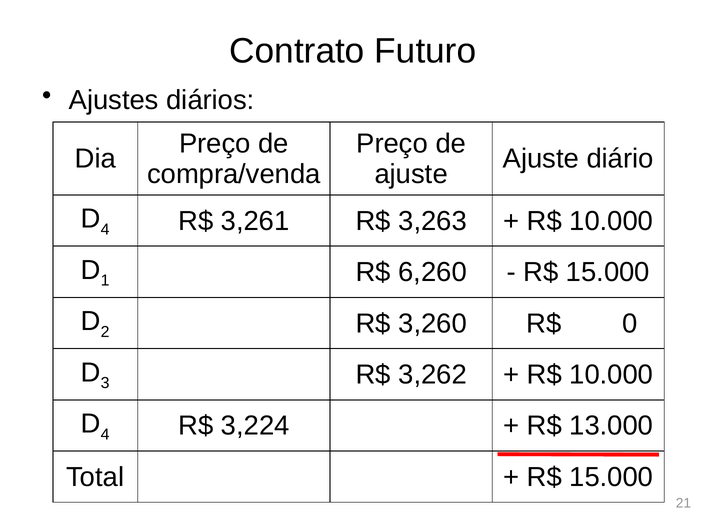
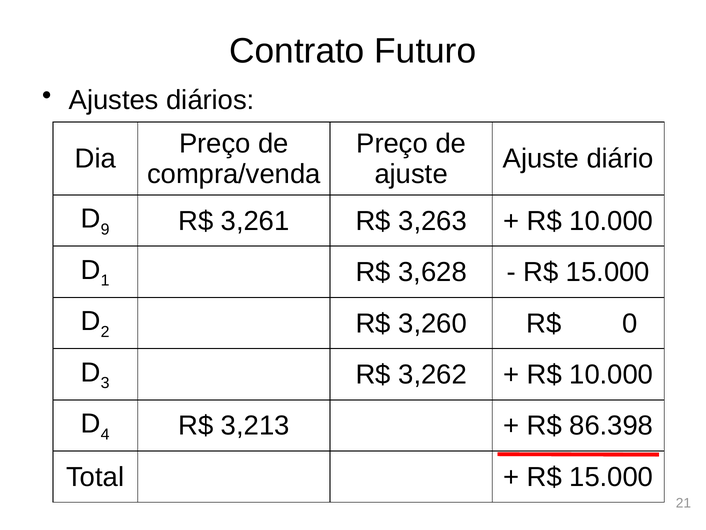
4 at (105, 229): 4 -> 9
6,260: 6,260 -> 3,628
3,224: 3,224 -> 3,213
13.000: 13.000 -> 86.398
